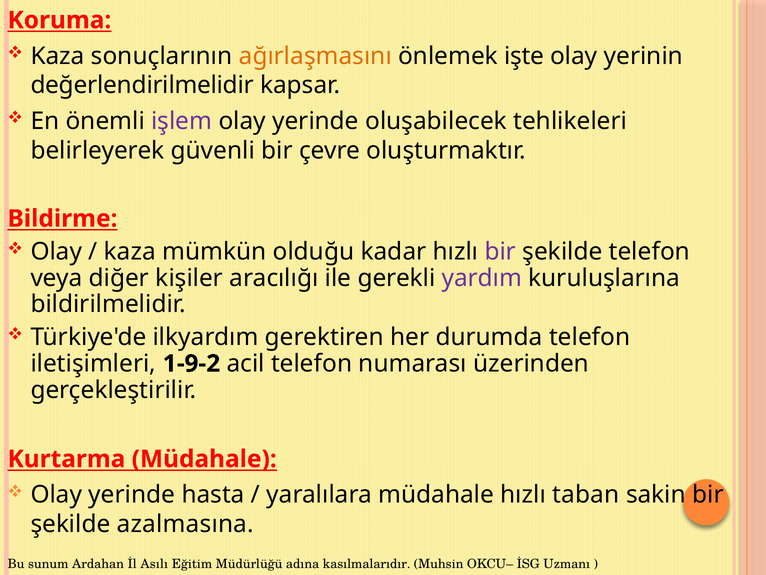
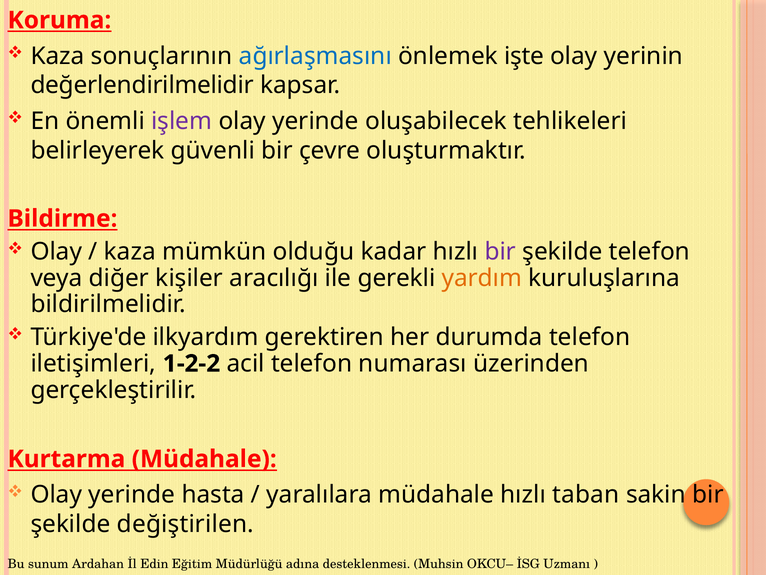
ağırlaşmasını colour: orange -> blue
yardım colour: purple -> orange
1-9-2: 1-9-2 -> 1-2-2
azalmasına: azalmasına -> değiştirilen
Asılı: Asılı -> Edin
kasılmalarıdır: kasılmalarıdır -> desteklenmesi
